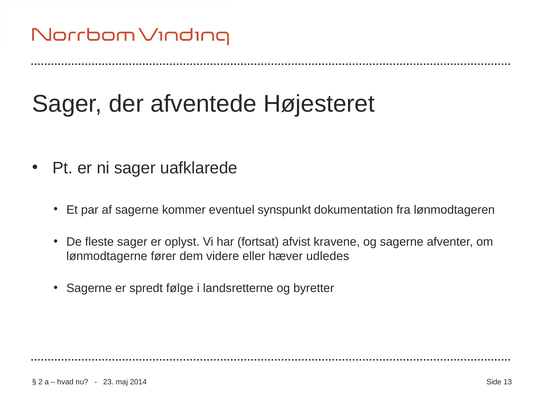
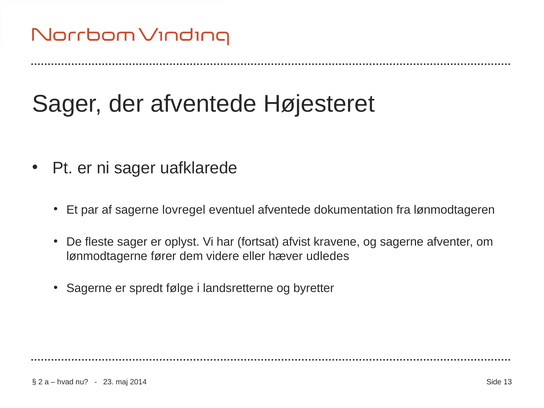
kommer: kommer -> lovregel
eventuel synspunkt: synspunkt -> afventede
